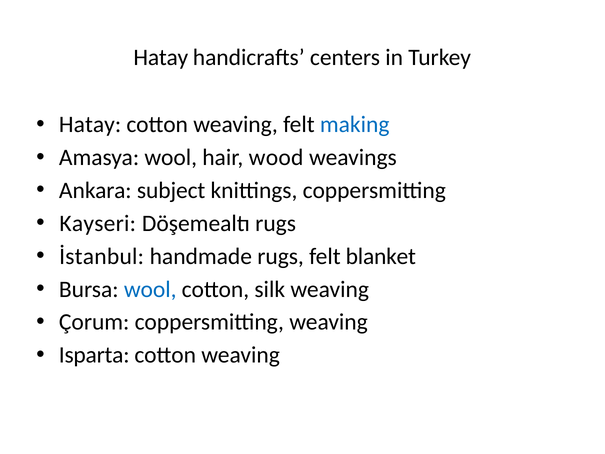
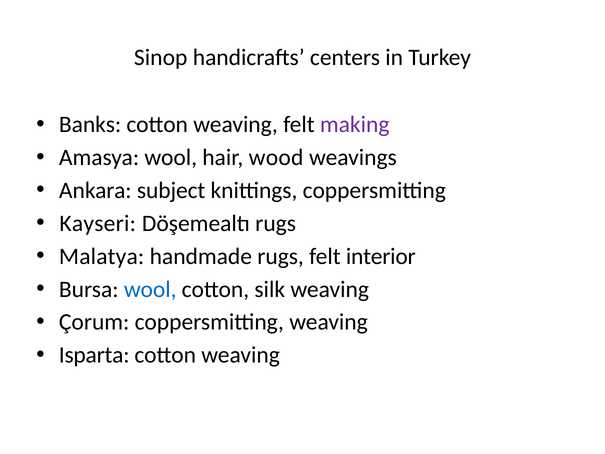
Hatay at (161, 58): Hatay -> Sinop
Hatay at (90, 125): Hatay -> Banks
making colour: blue -> purple
İstanbul: İstanbul -> Malatya
blanket: blanket -> interior
